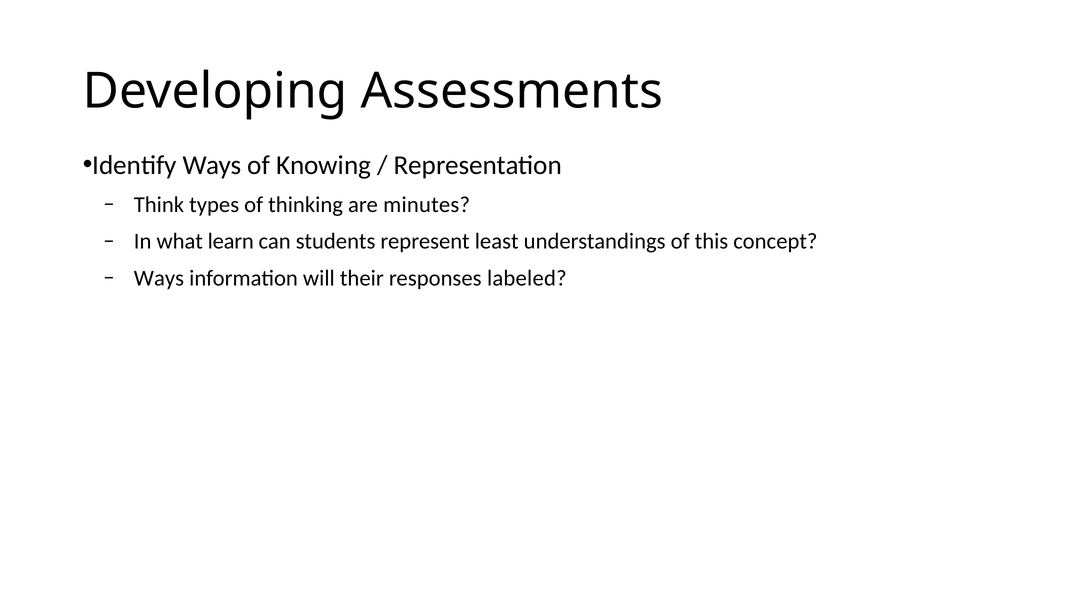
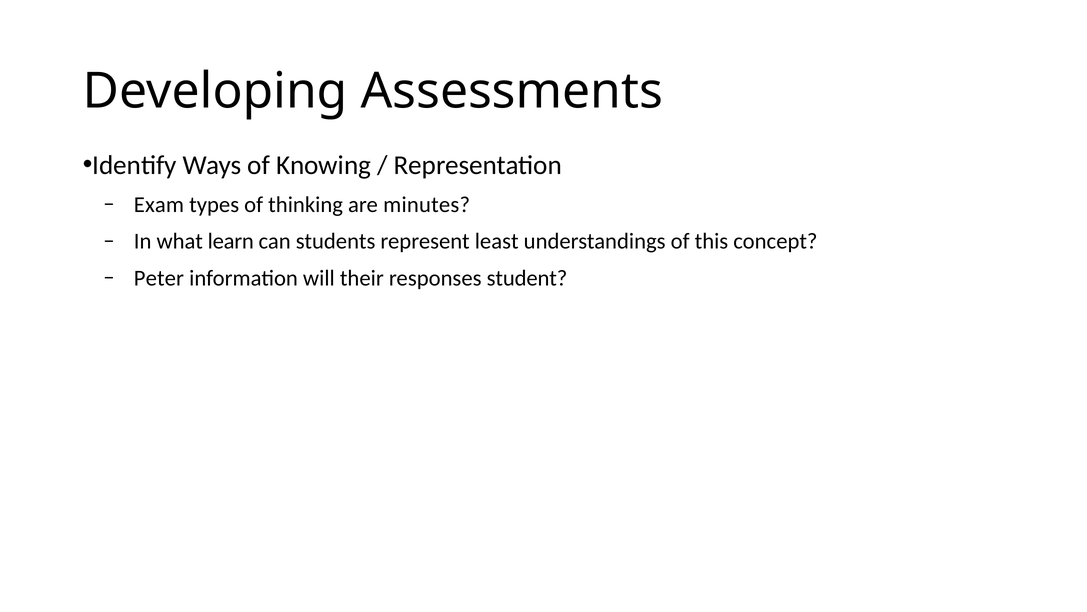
Think: Think -> Exam
Ways at (159, 278): Ways -> Peter
labeled: labeled -> student
